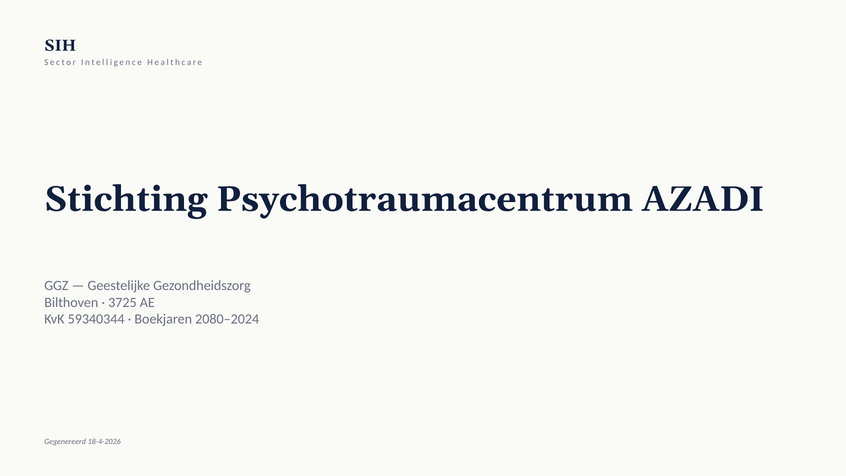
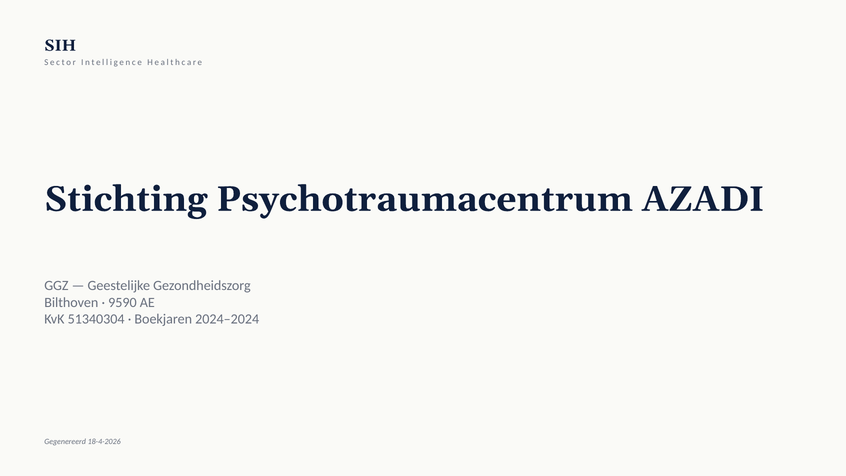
3725: 3725 -> 9590
59340344: 59340344 -> 51340304
2080–2024: 2080–2024 -> 2024–2024
